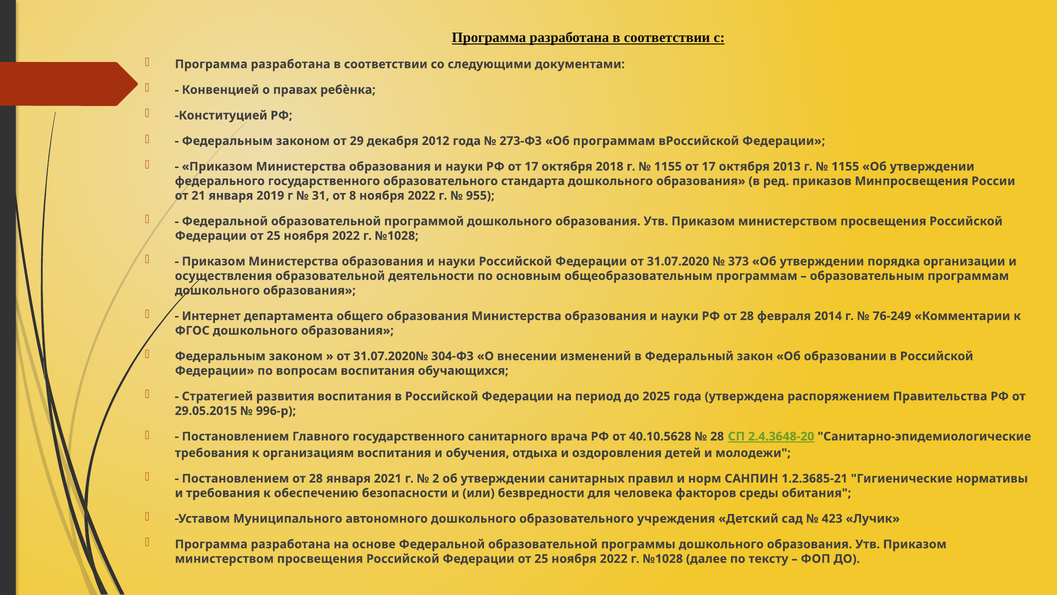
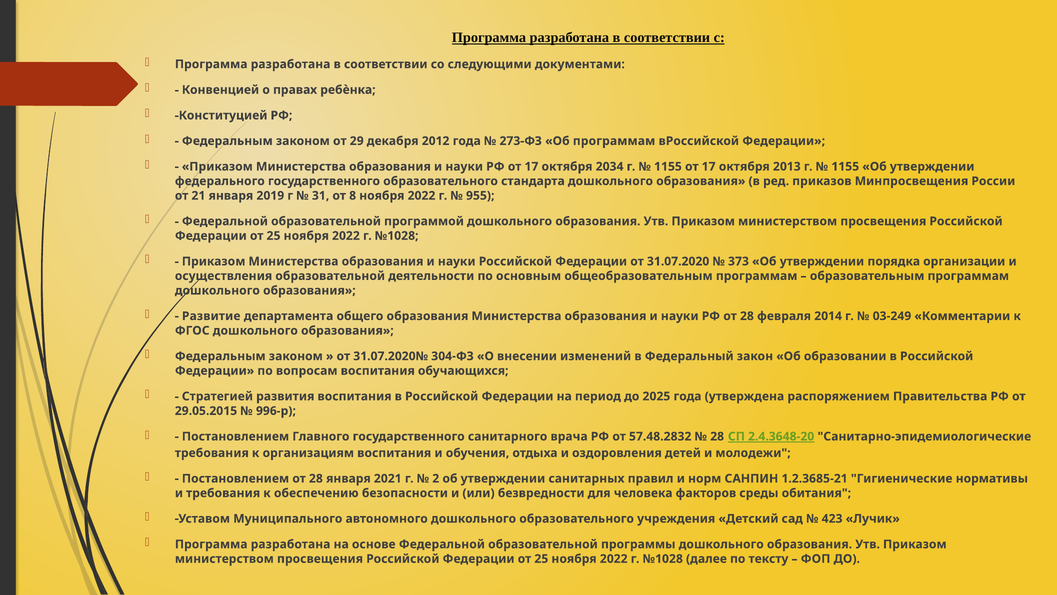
2018: 2018 -> 2034
Интернет: Интернет -> Развитие
76-249: 76-249 -> 03-249
40.10.5628: 40.10.5628 -> 57.48.2832
